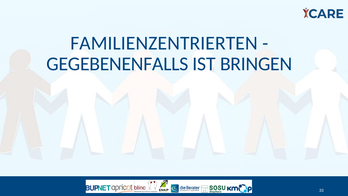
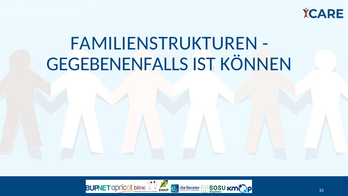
FAMILIENZENTRIERTEN: FAMILIENZENTRIERTEN -> FAMILIENSTRUKTUREN
BRINGEN: BRINGEN -> KÖNNEN
